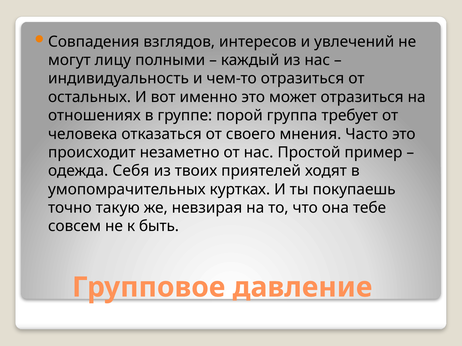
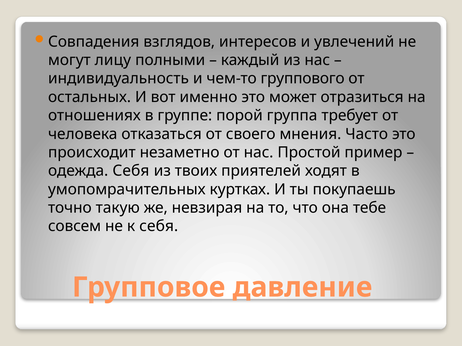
чем-то отразиться: отразиться -> группового
к быть: быть -> себя
